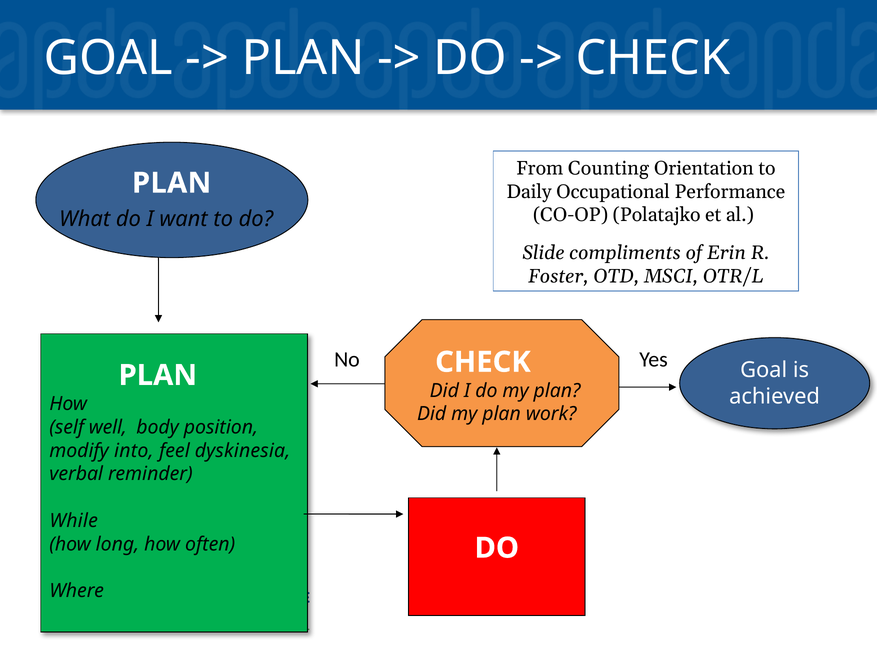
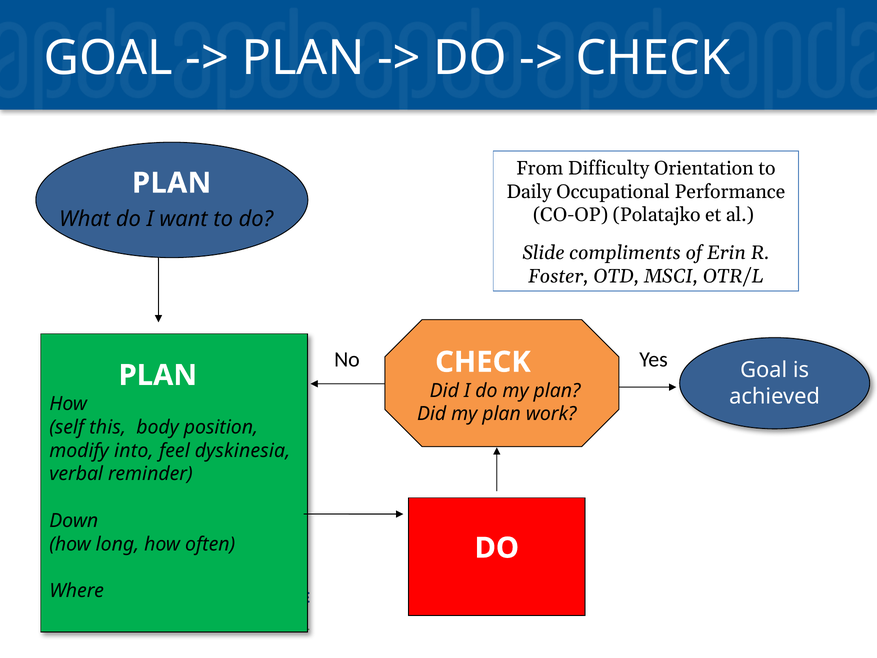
Counting: Counting -> Difficulty
well: well -> this
While: While -> Down
